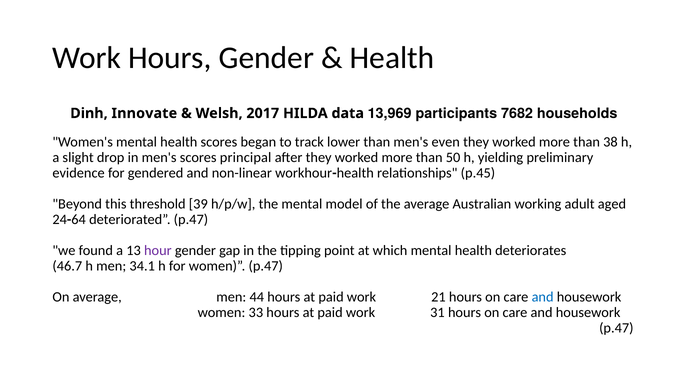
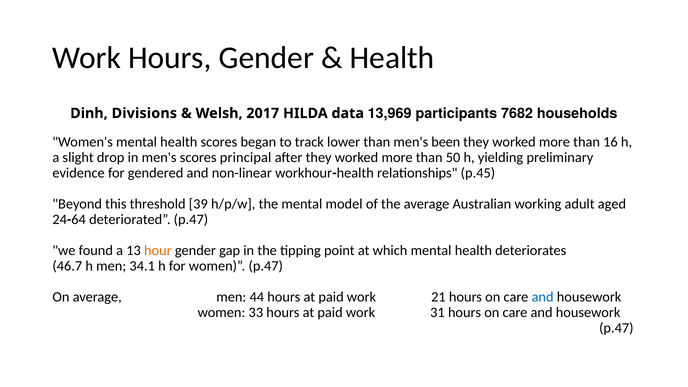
Innovate: Innovate -> Divisions
even: even -> been
38: 38 -> 16
hour colour: purple -> orange
